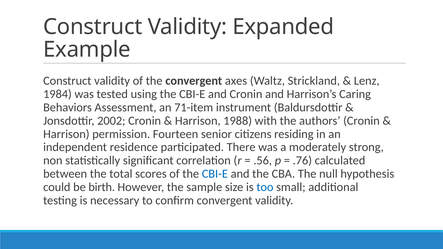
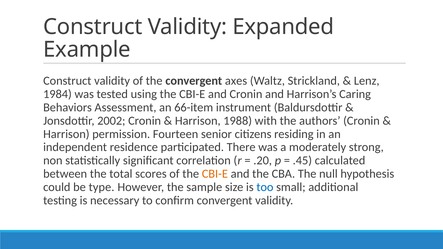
71-item: 71-item -> 66-item
.56: .56 -> .20
.76: .76 -> .45
CBI-E at (215, 174) colour: blue -> orange
birth: birth -> type
